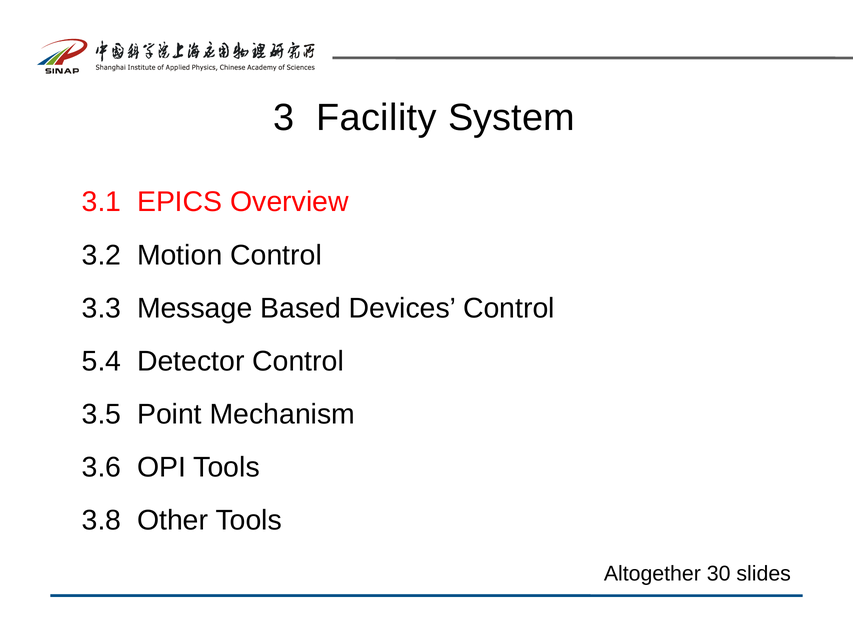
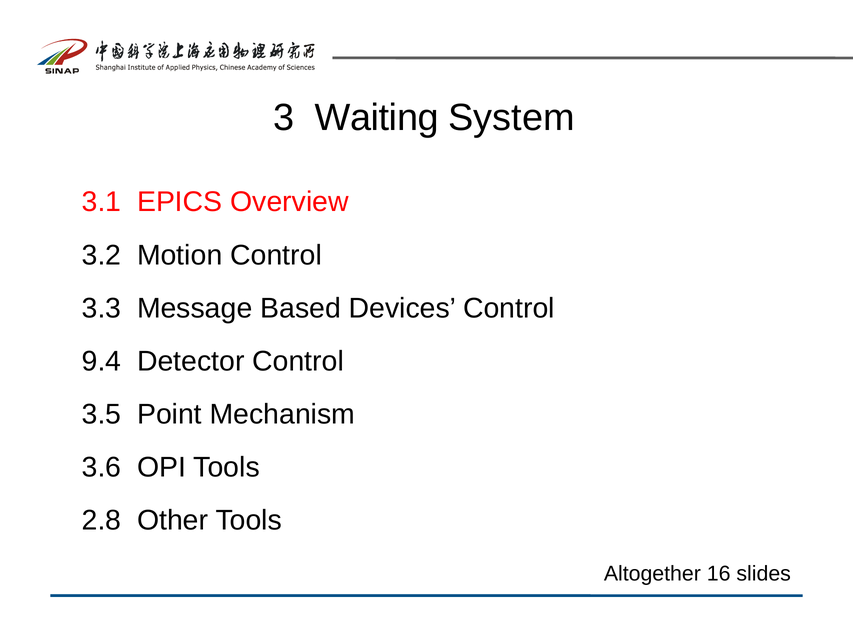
Facility: Facility -> Waiting
5.4: 5.4 -> 9.4
3.8: 3.8 -> 2.8
30: 30 -> 16
